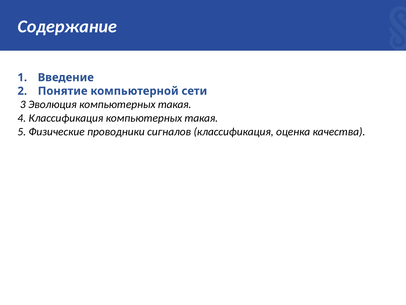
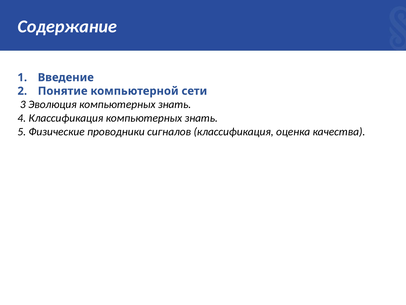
Эволюция компьютерных такая: такая -> знать
Классификация компьютерных такая: такая -> знать
